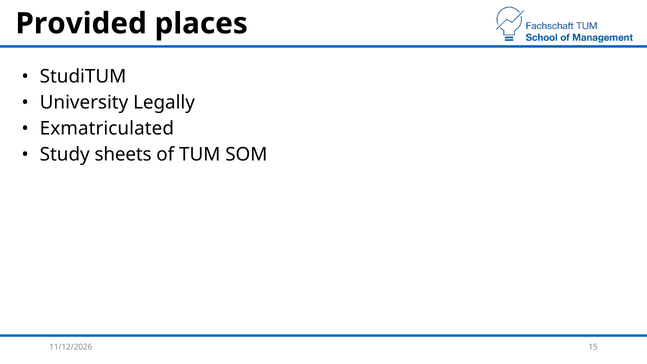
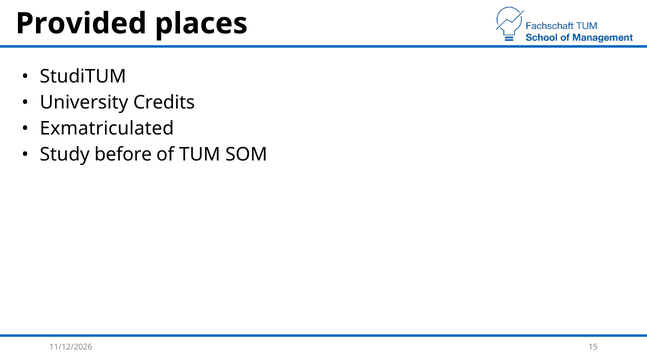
Legally: Legally -> Credits
sheets: sheets -> before
